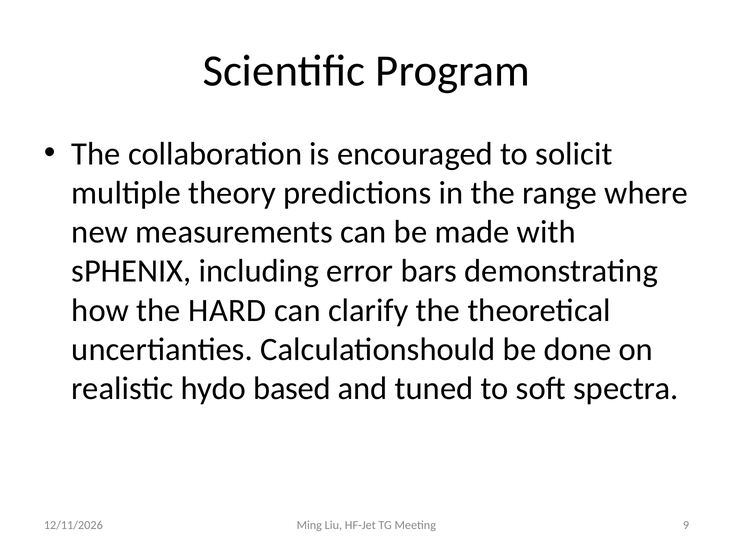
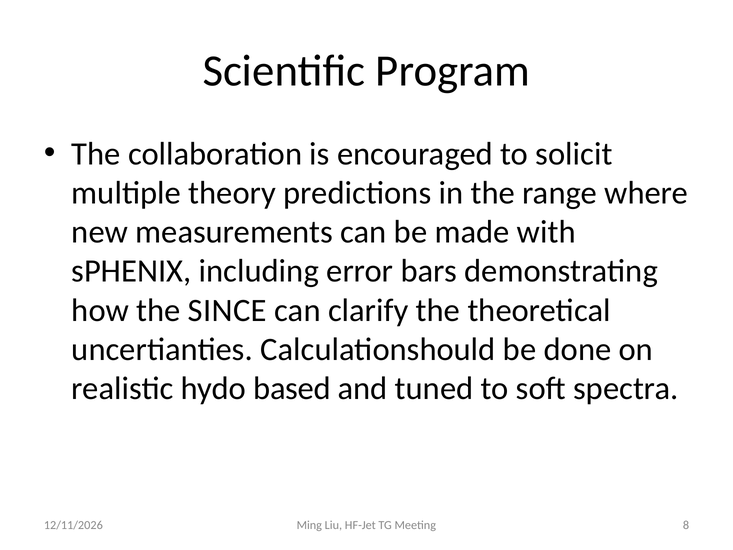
HARD: HARD -> SINCE
9: 9 -> 8
